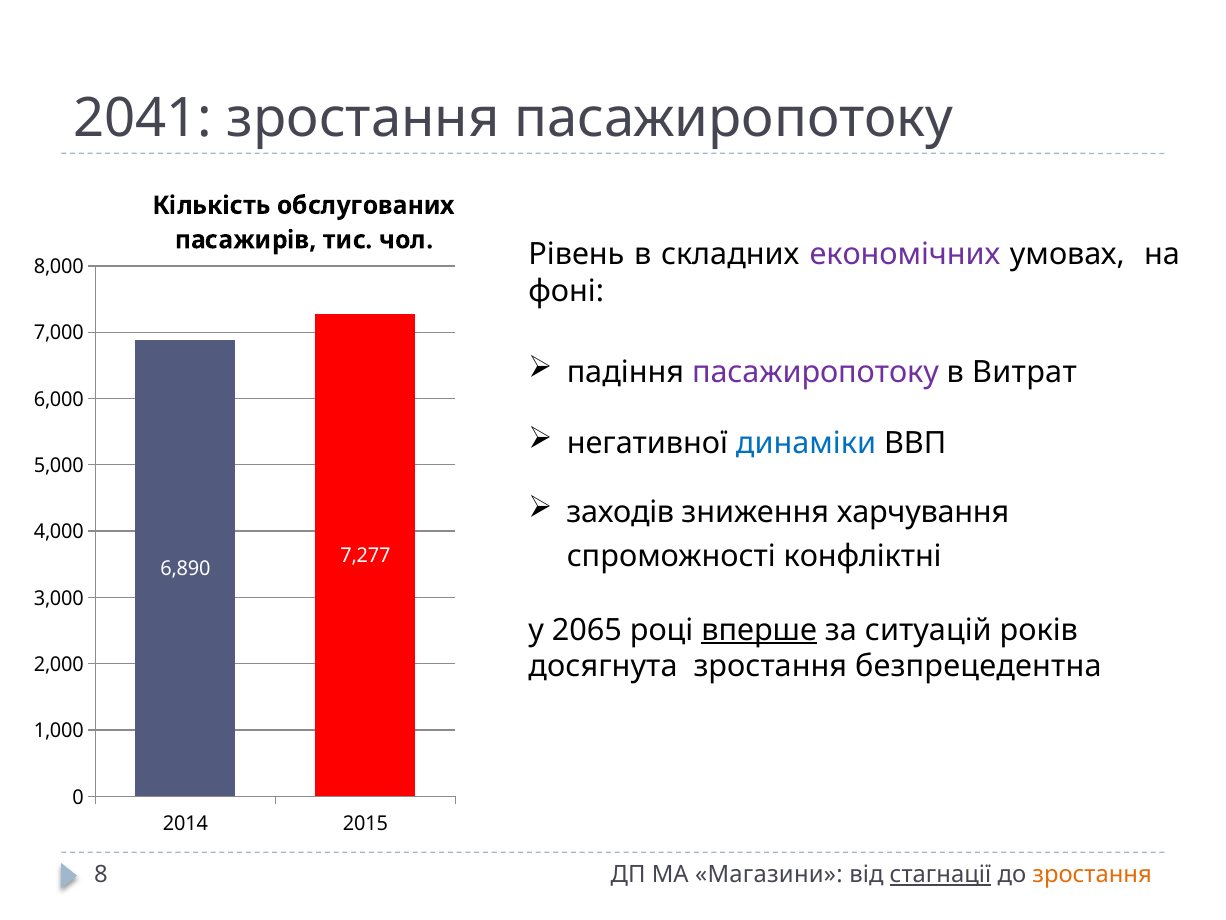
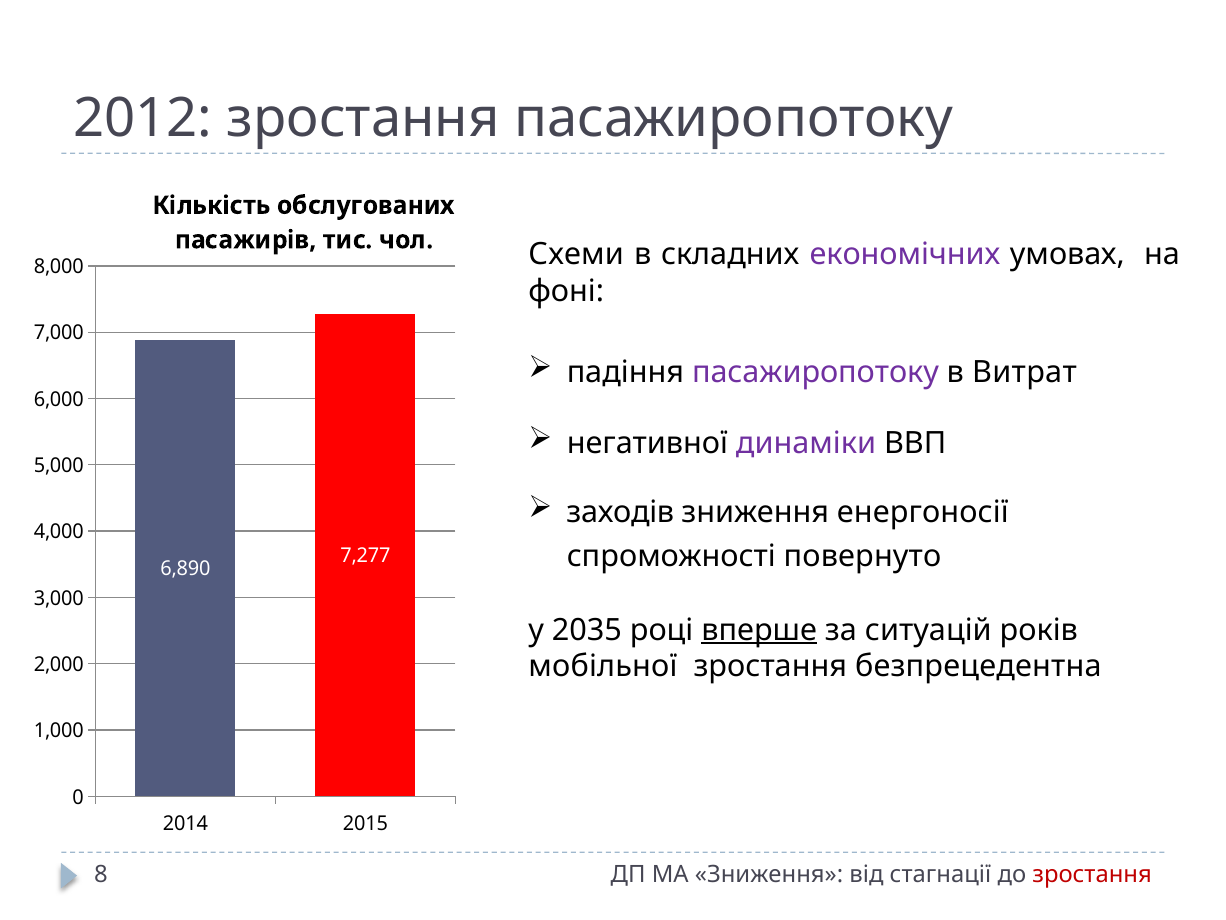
2041: 2041 -> 2012
Рівень: Рівень -> Схеми
динаміки colour: blue -> purple
харчування: харчування -> енергоносії
конфліктні: конфліктні -> повернуто
2065: 2065 -> 2035
досягнута: досягнута -> мобільної
МА Магазини: Магазини -> Зниження
стагнації underline: present -> none
зростання at (1092, 874) colour: orange -> red
